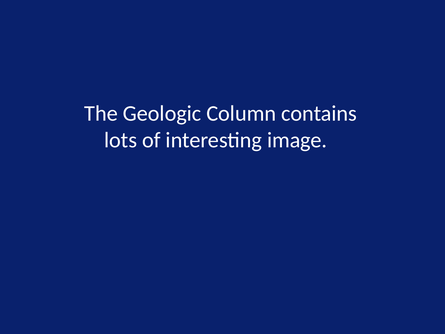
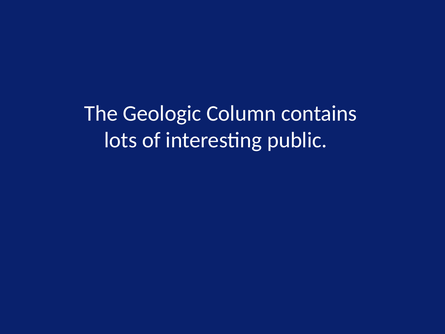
image: image -> public
